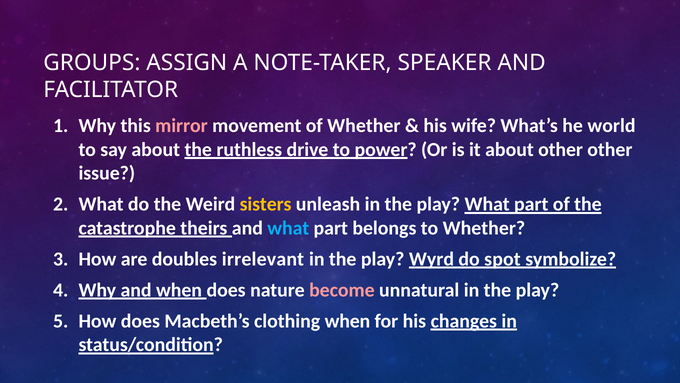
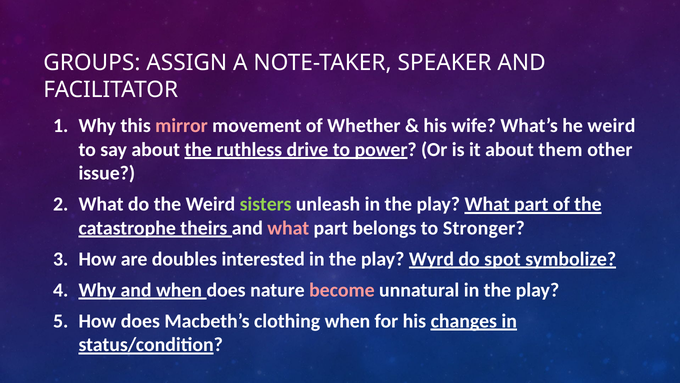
he world: world -> weird
about other: other -> them
sisters colour: yellow -> light green
what at (288, 228) colour: light blue -> pink
to Whether: Whether -> Stronger
irrelevant: irrelevant -> interested
